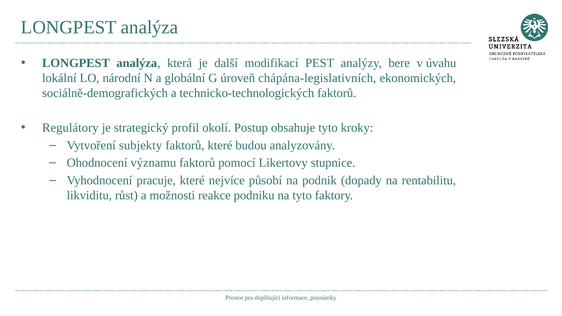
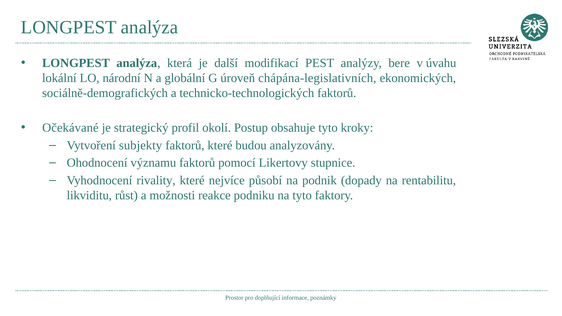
Regulátory: Regulátory -> Očekávané
pracuje: pracuje -> rivality
